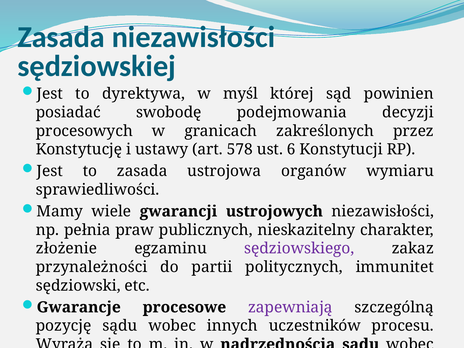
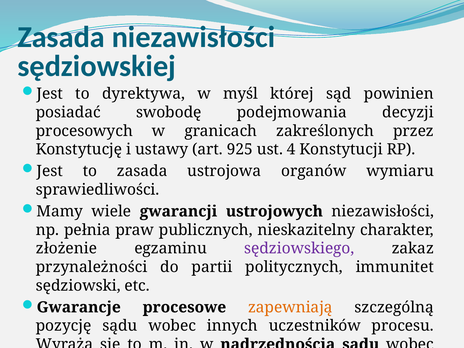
578: 578 -> 925
6: 6 -> 4
zapewniają colour: purple -> orange
